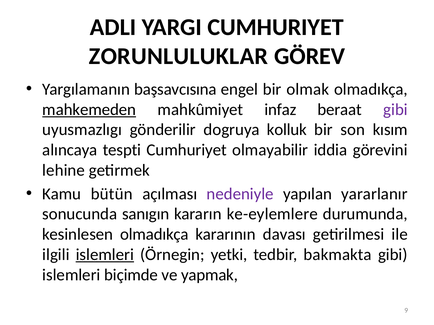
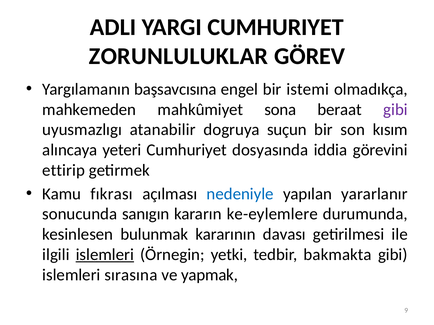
olmak: olmak -> istemi
mahkemeden underline: present -> none
infaz: infaz -> sona
gönderilir: gönderilir -> atanabilir
kolluk: kolluk -> suçun
tespti: tespti -> yeteri
olmayabilir: olmayabilir -> dosyasında
lehine: lehine -> ettirip
bütün: bütün -> fıkrası
nedeniyle colour: purple -> blue
kesinlesen olmadıkça: olmadıkça -> bulunmak
biçimde: biçimde -> sırasına
